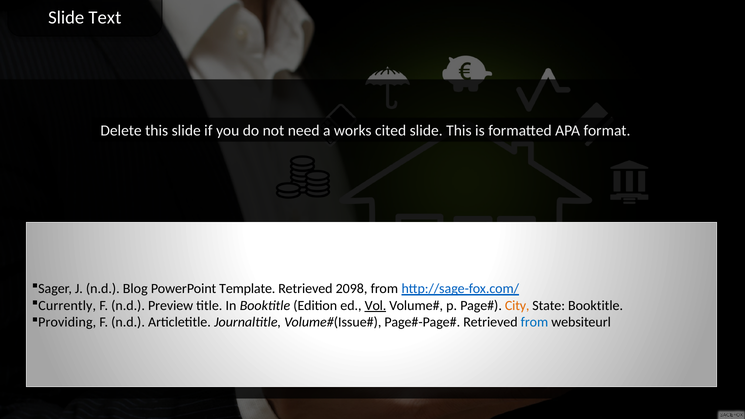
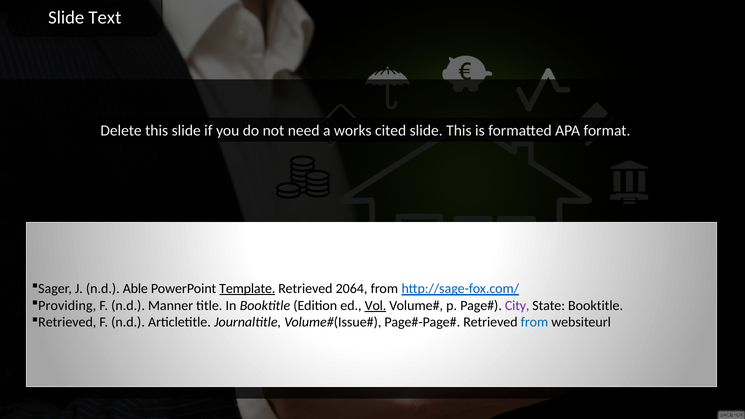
Blog: Blog -> Able
Template underline: none -> present
2098: 2098 -> 2064
Currently: Currently -> Providing
Preview: Preview -> Manner
City colour: orange -> purple
Providing at (67, 322): Providing -> Retrieved
